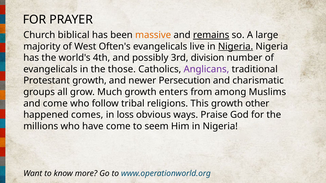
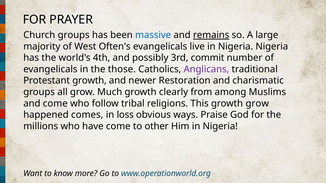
Church biblical: biblical -> groups
massive colour: orange -> blue
Nigeria at (236, 47) underline: present -> none
division: division -> commit
Persecution: Persecution -> Restoration
enters: enters -> clearly
growth other: other -> grow
seem: seem -> other
